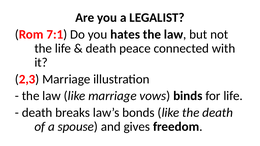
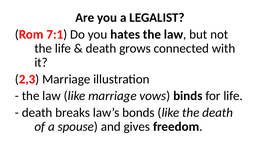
peace: peace -> grows
